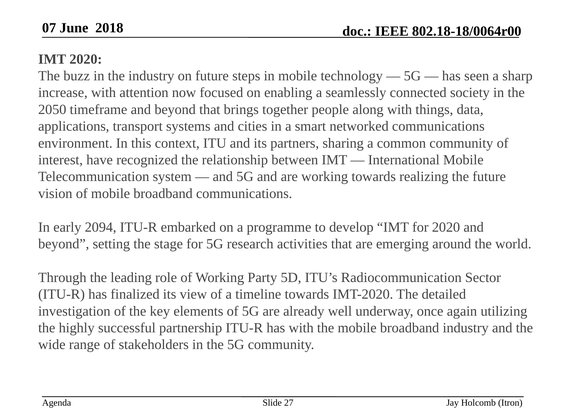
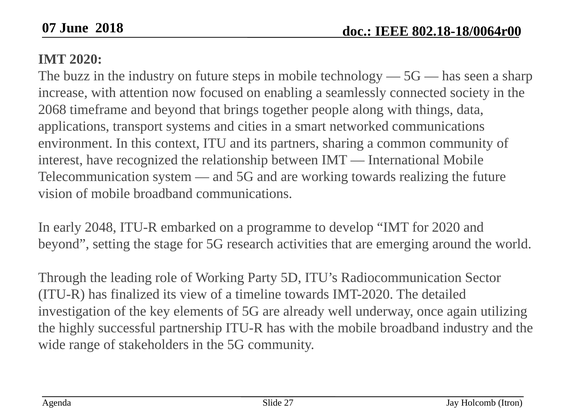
2050: 2050 -> 2068
2094: 2094 -> 2048
